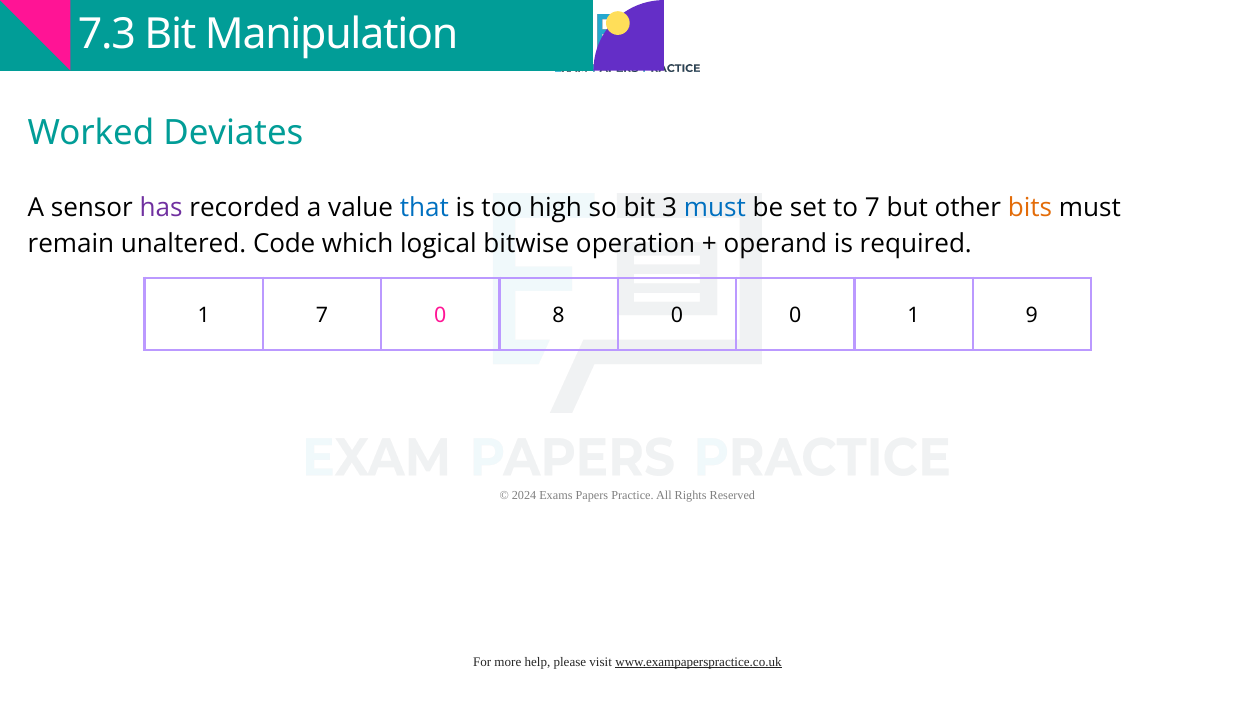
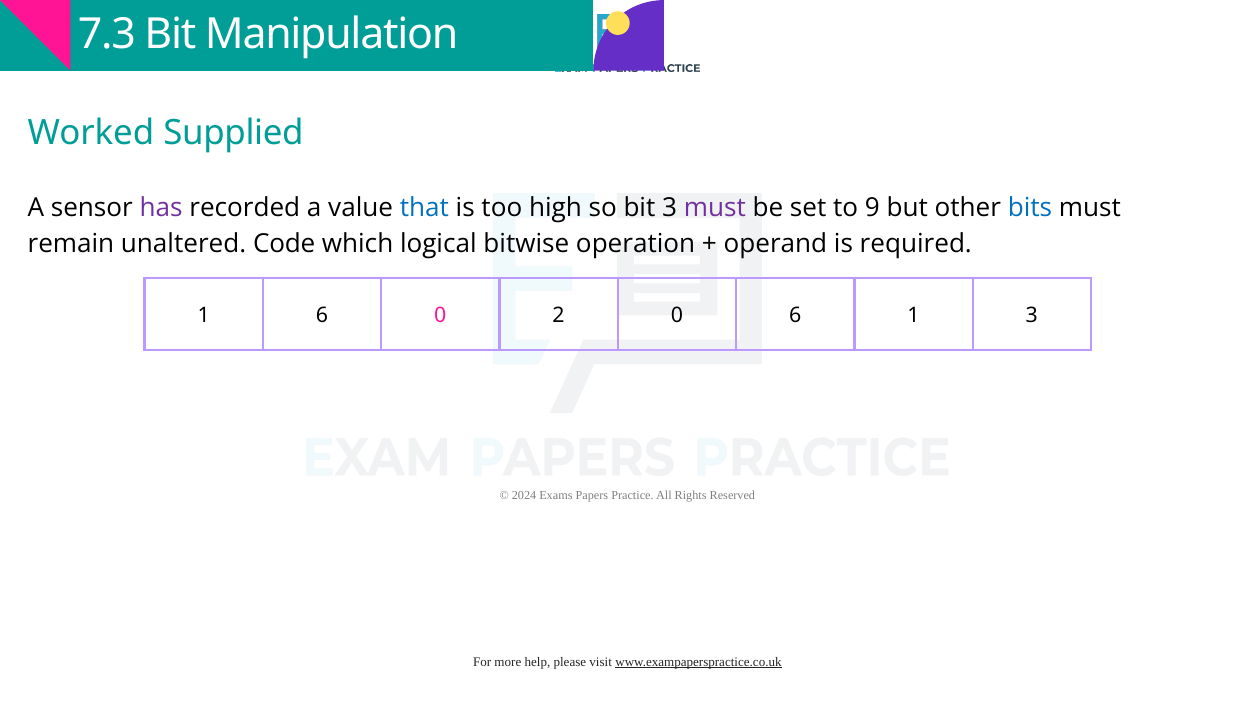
Deviates: Deviates -> Supplied
must at (715, 208) colour: blue -> purple
to 7: 7 -> 9
bits colour: orange -> blue
1 7: 7 -> 6
8: 8 -> 2
0 0: 0 -> 6
1 9: 9 -> 3
